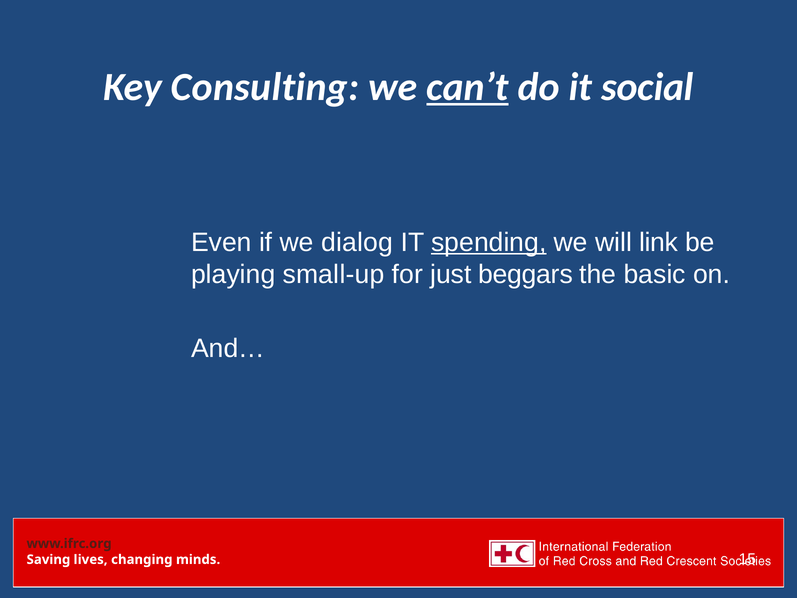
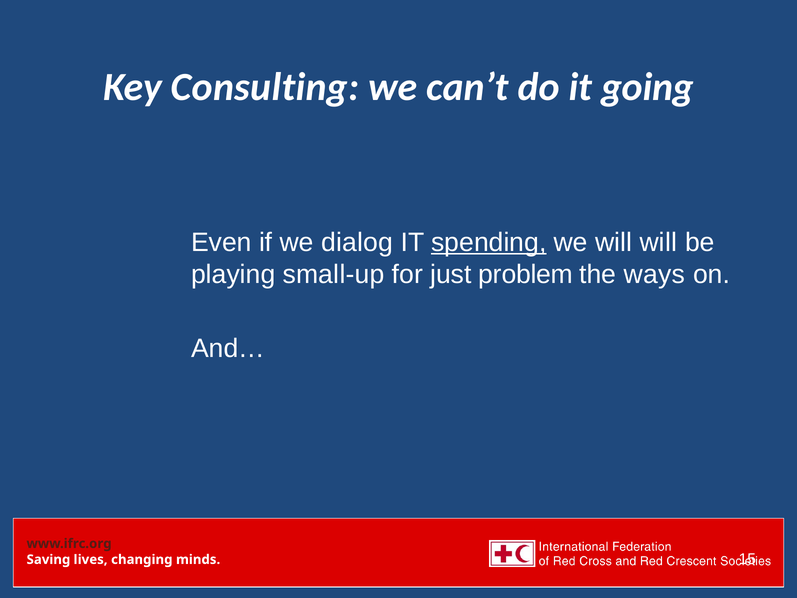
can’t underline: present -> none
social: social -> going
will link: link -> will
beggars: beggars -> problem
basic: basic -> ways
